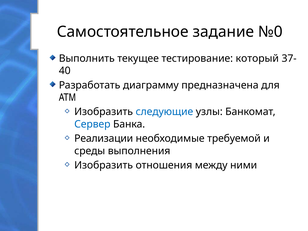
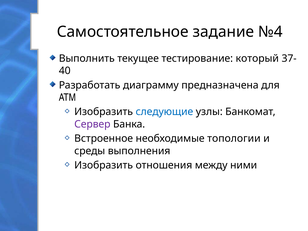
№0: №0 -> №4
Сервер colour: blue -> purple
Реализации: Реализации -> Встроенное
требуемой: требуемой -> топологии
